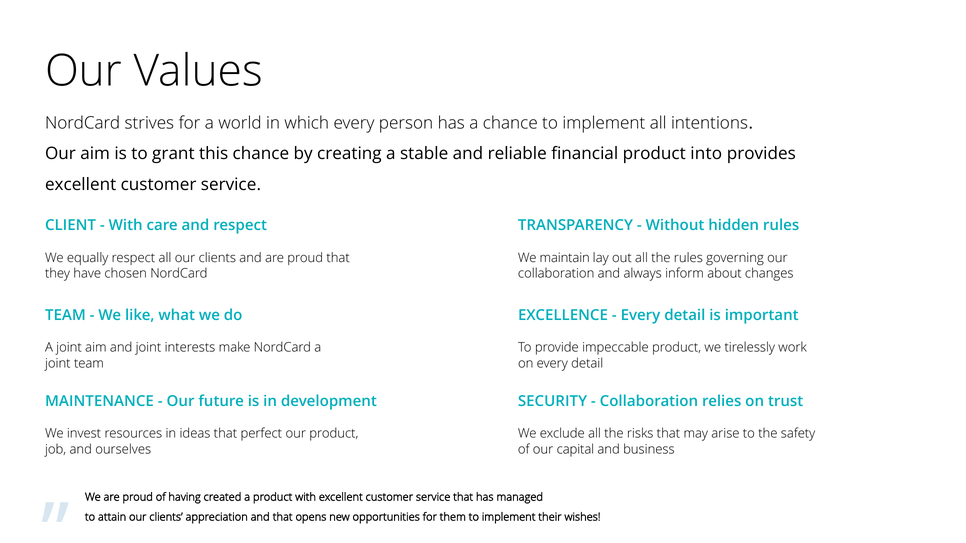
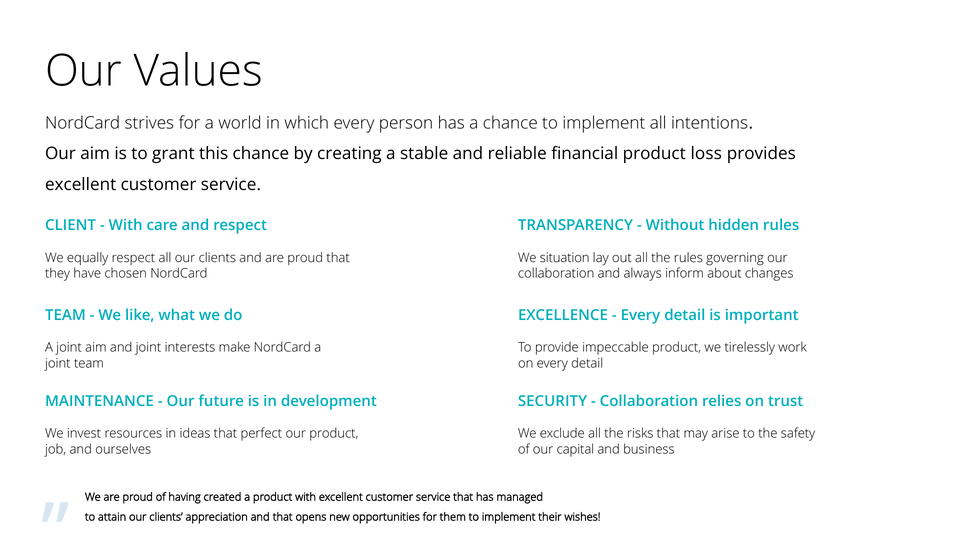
into: into -> loss
maintain: maintain -> situation
